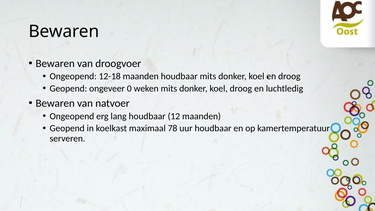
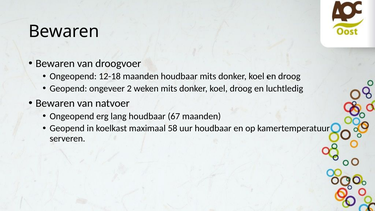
0: 0 -> 2
12: 12 -> 67
78: 78 -> 58
